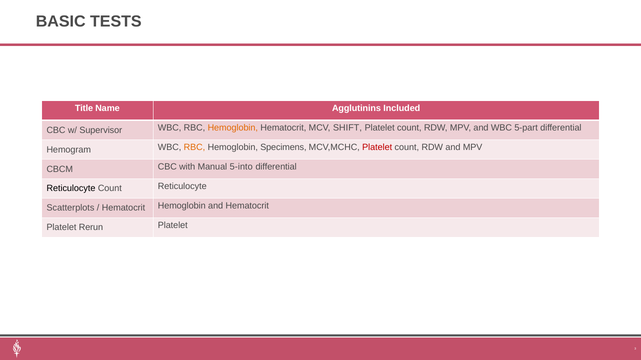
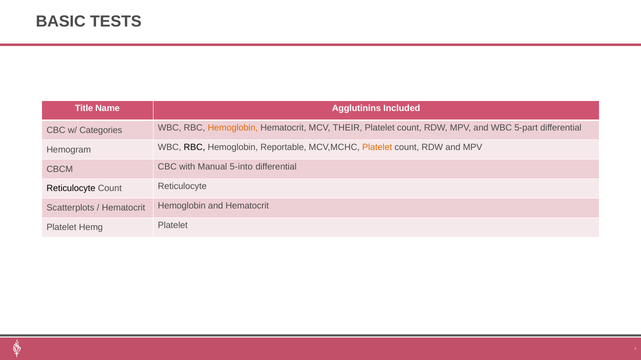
Supervisor: Supervisor -> Categories
SHIFT: SHIFT -> THEIR
RBC at (194, 147) colour: orange -> black
Specimens: Specimens -> Reportable
Platelet at (377, 147) colour: red -> orange
Rerun: Rerun -> Hemg
